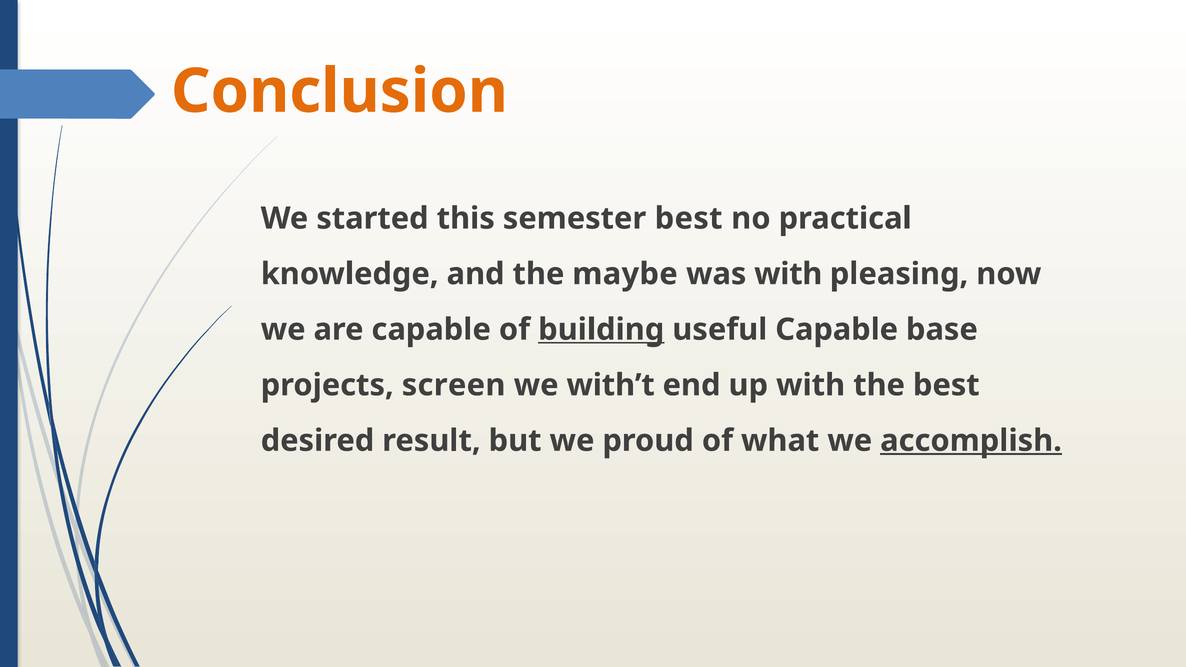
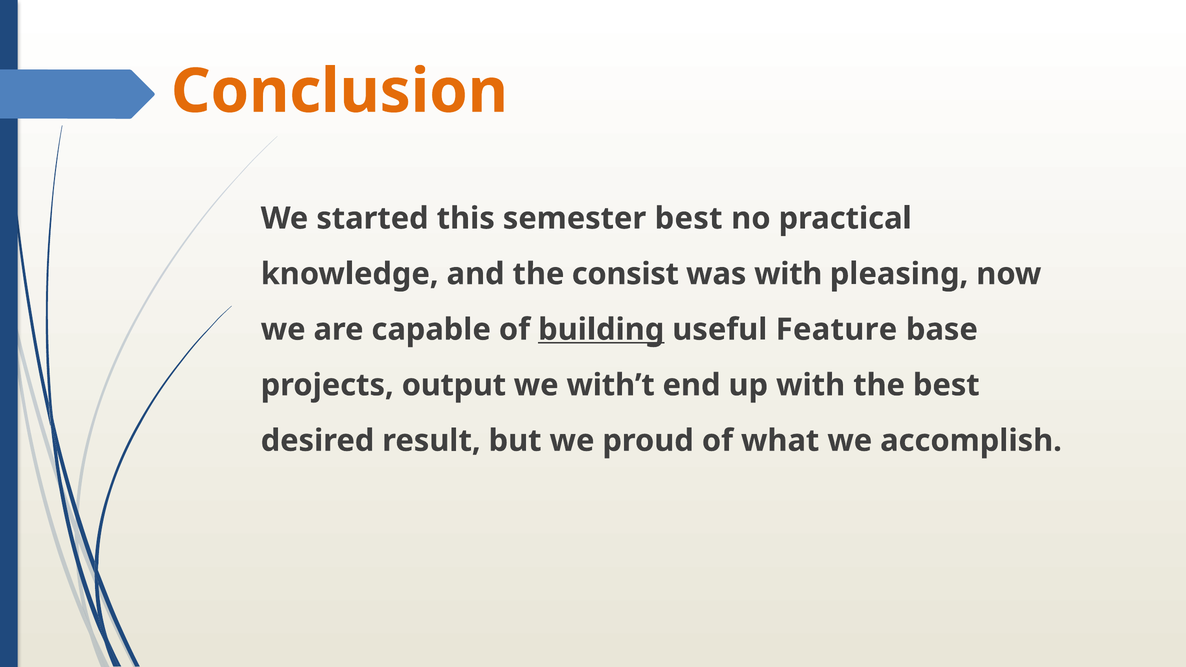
maybe: maybe -> consist
useful Capable: Capable -> Feature
screen: screen -> output
accomplish underline: present -> none
